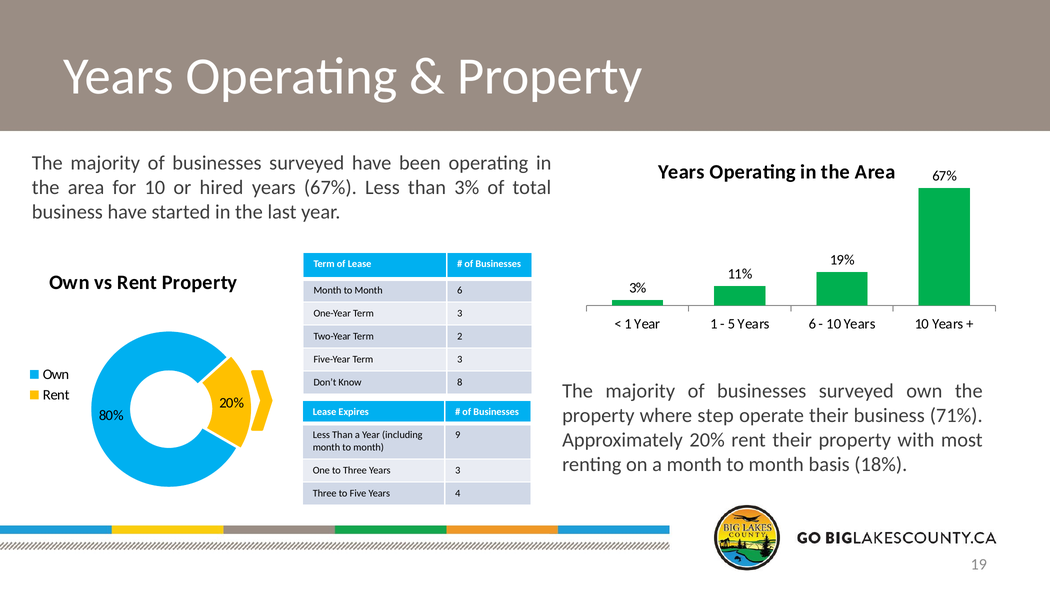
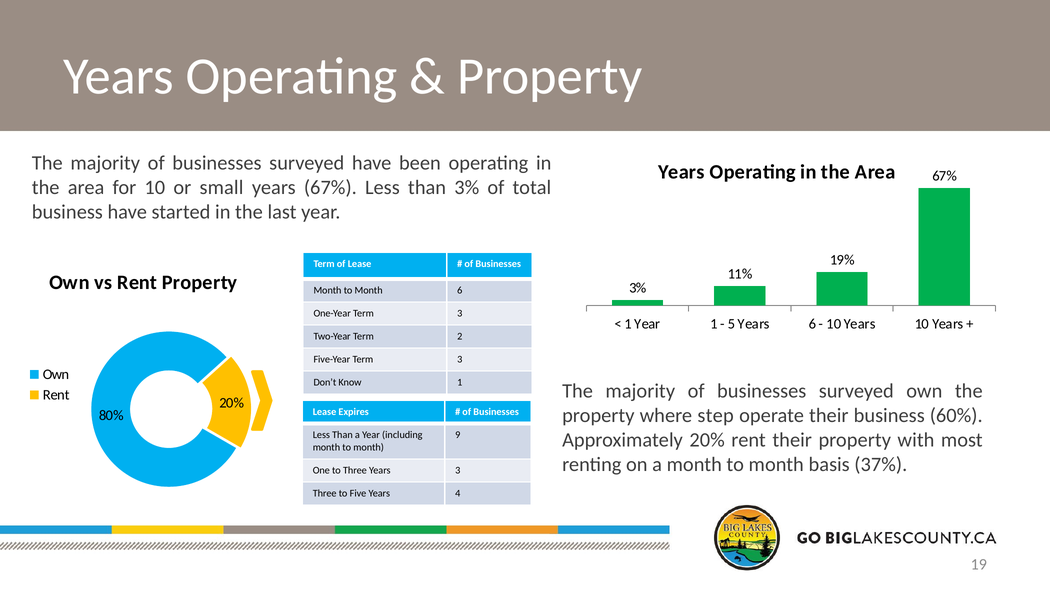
hired: hired -> small
Know 8: 8 -> 1
71%: 71% -> 60%
18%: 18% -> 37%
